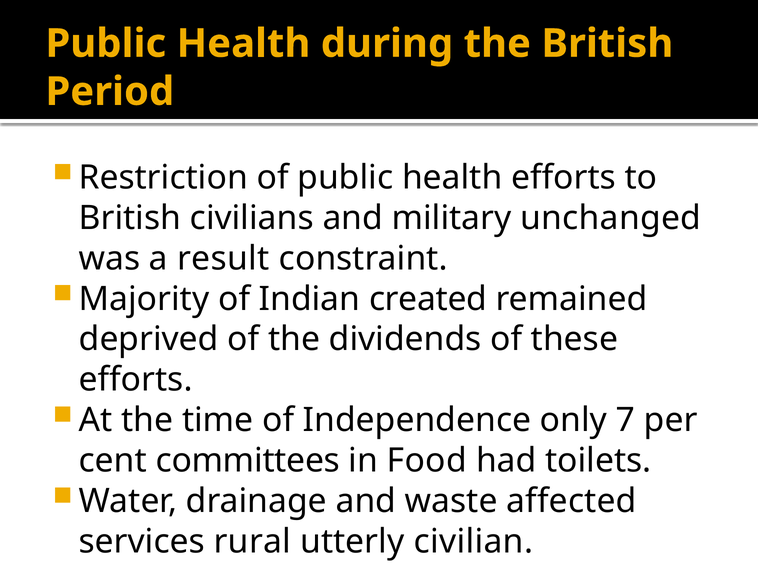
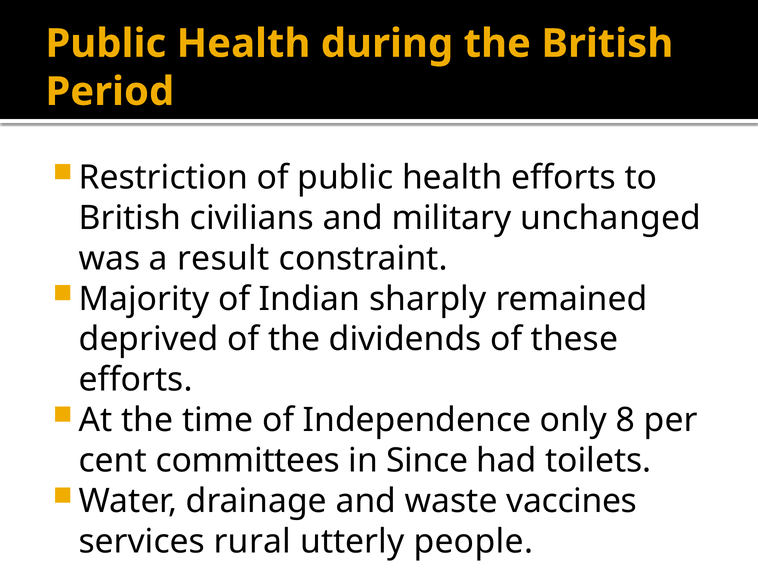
created: created -> sharply
7: 7 -> 8
Food: Food -> Since
affected: affected -> vaccines
civilian: civilian -> people
